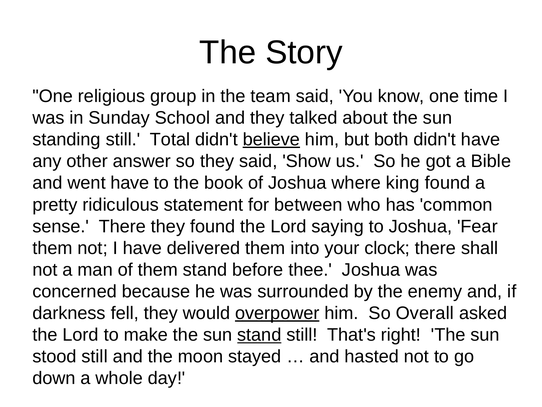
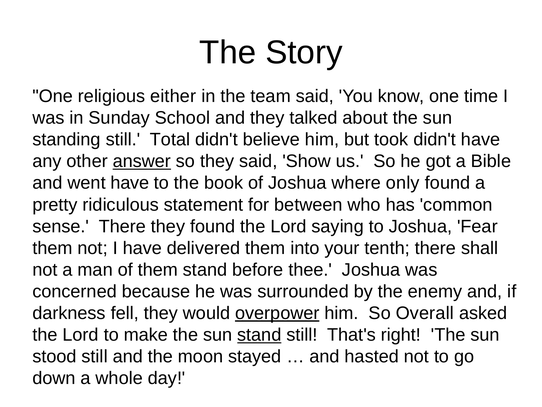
group: group -> either
believe underline: present -> none
both: both -> took
answer underline: none -> present
king: king -> only
clock: clock -> tenth
